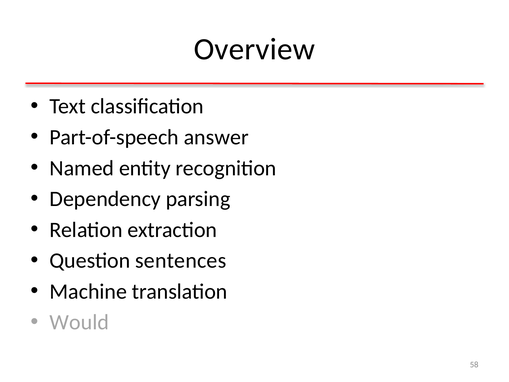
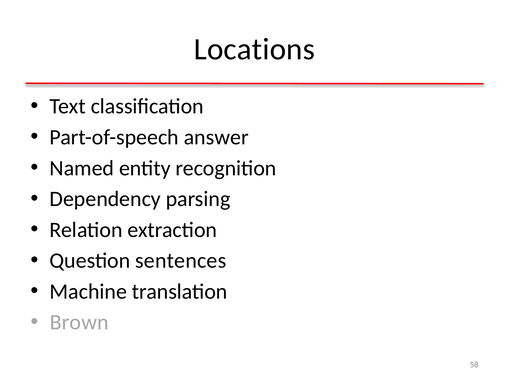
Overview: Overview -> Locations
Would: Would -> Brown
